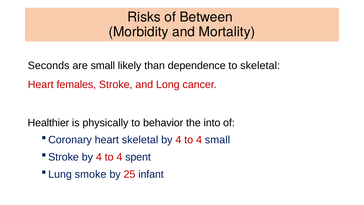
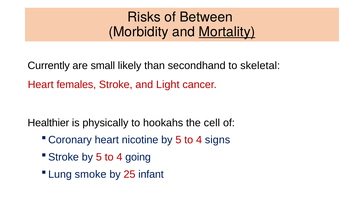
Mortality underline: none -> present
Seconds: Seconds -> Currently
dependence: dependence -> secondhand
Long: Long -> Light
behavior: behavior -> hookahs
into: into -> cell
heart skeletal: skeletal -> nicotine
4 at (178, 140): 4 -> 5
4 small: small -> signs
4 at (99, 157): 4 -> 5
spent: spent -> going
